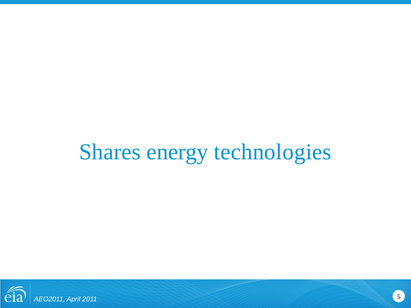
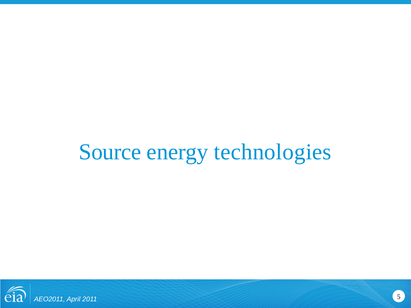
Shares: Shares -> Source
